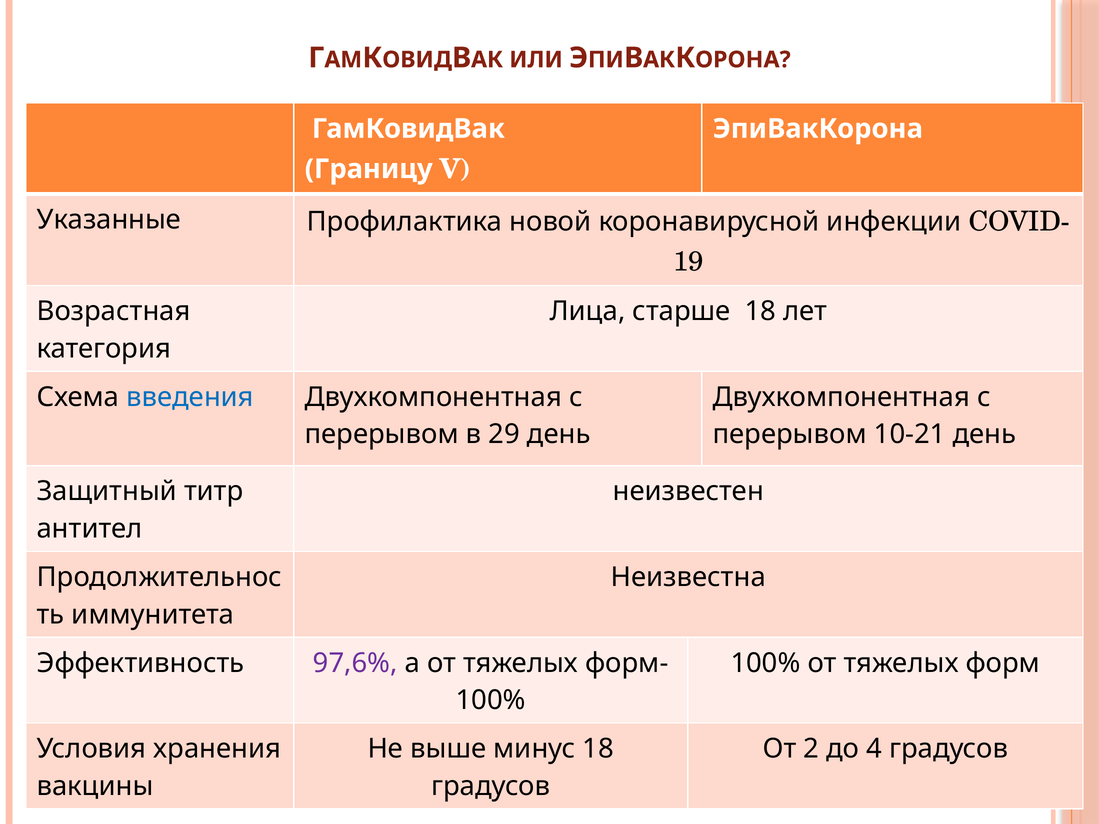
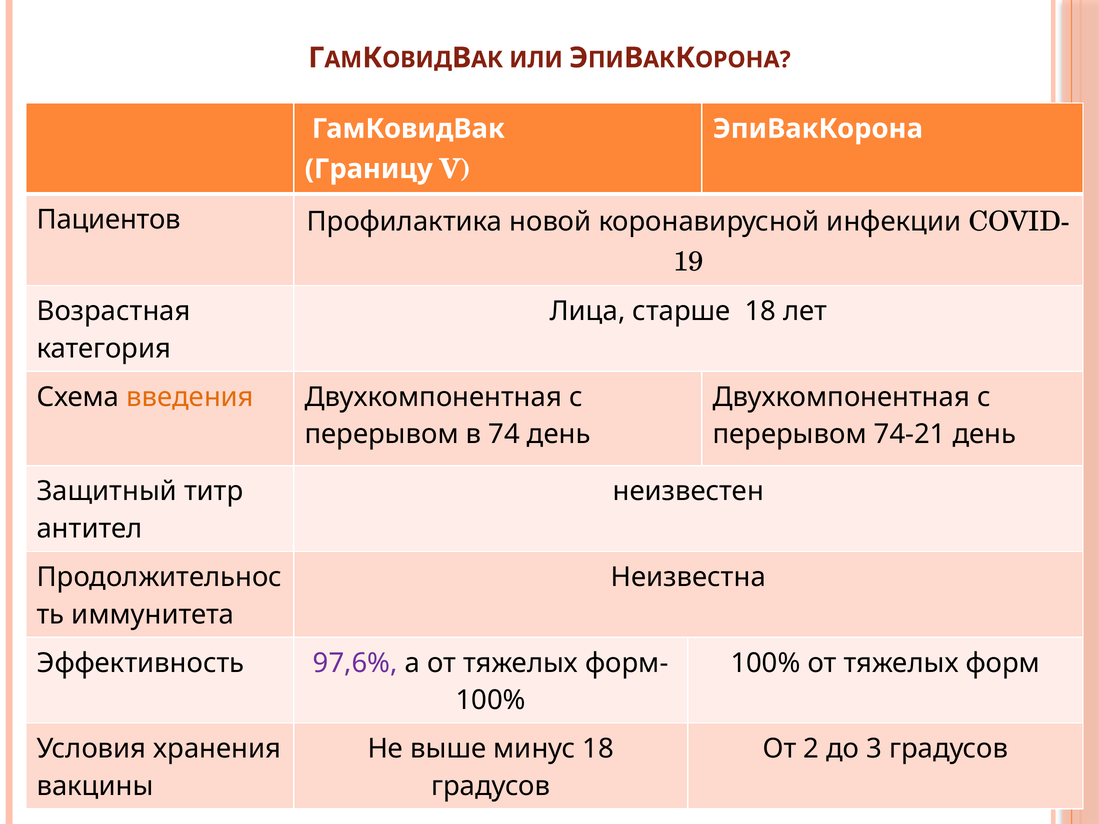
Указанные: Указанные -> Пациентов
введения colour: blue -> orange
29: 29 -> 74
10-21: 10-21 -> 74-21
4: 4 -> 3
